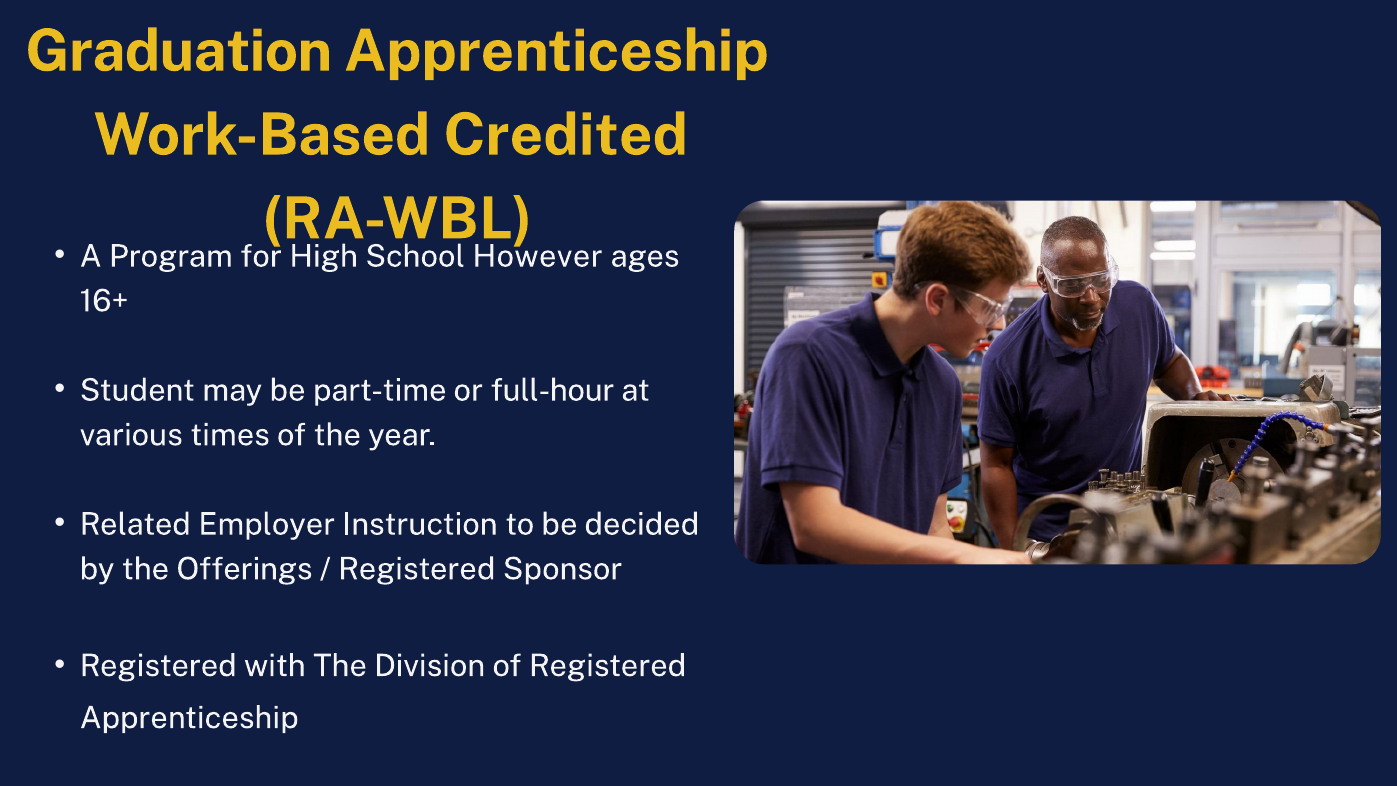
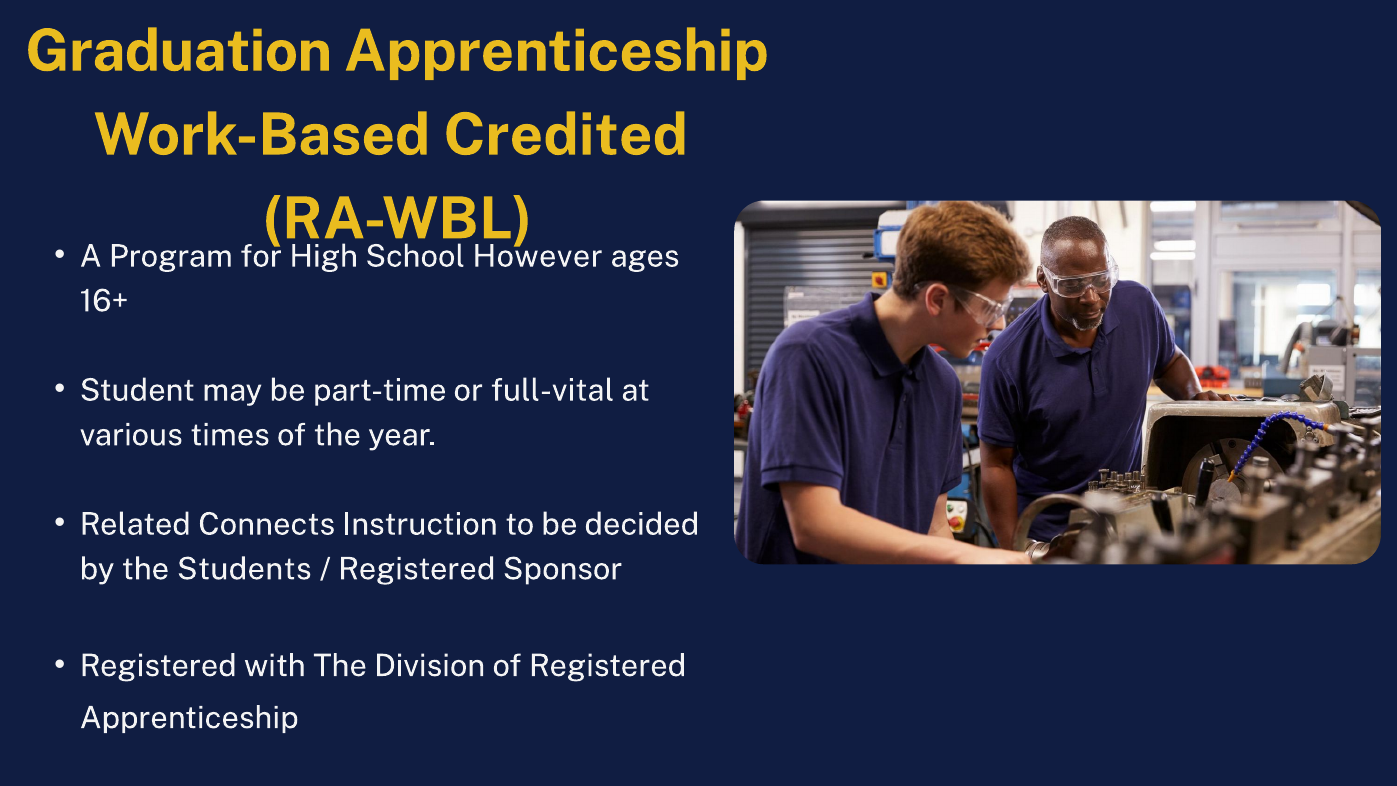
full-hour: full-hour -> full-vital
Employer: Employer -> Connects
Offerings: Offerings -> Students
